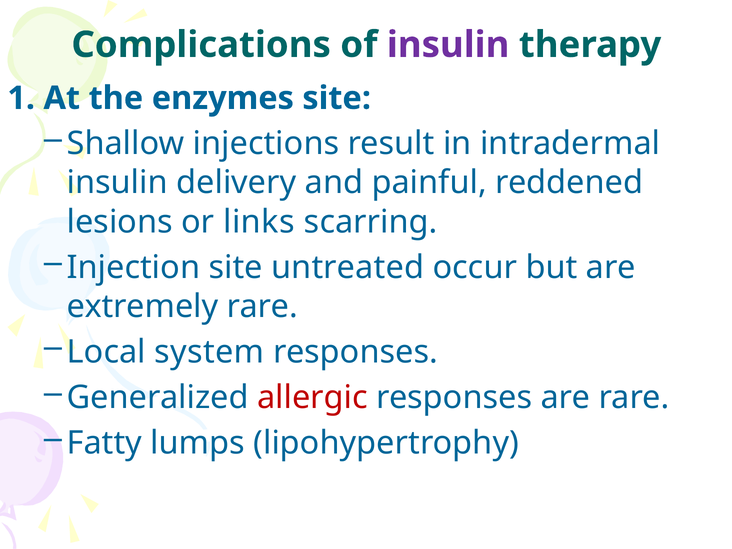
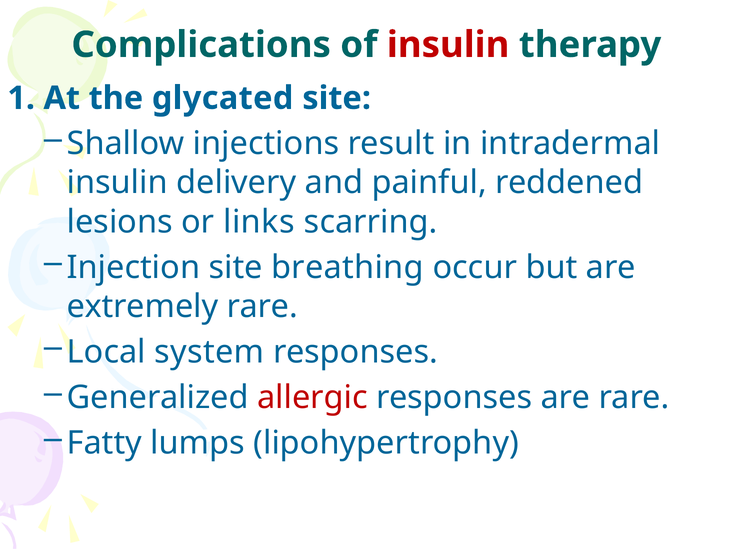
insulin at (448, 45) colour: purple -> red
enzymes: enzymes -> glycated
untreated: untreated -> breathing
